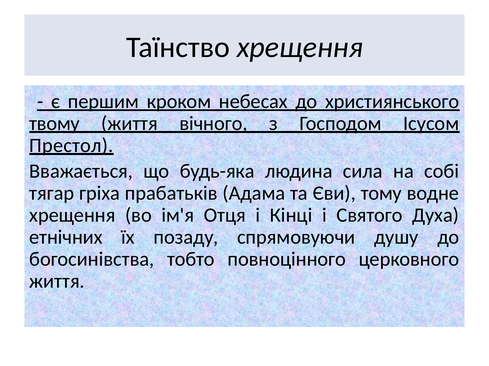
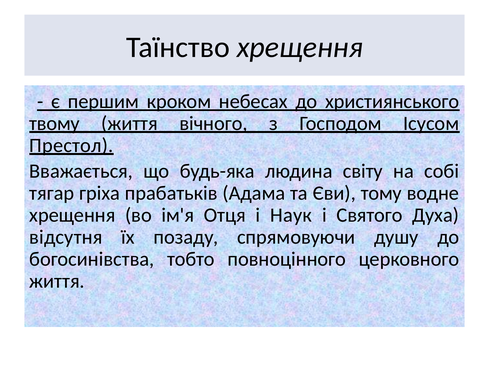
сила: сила -> світу
Кінці: Кінці -> Наук
етнічних: етнічних -> відсутня
